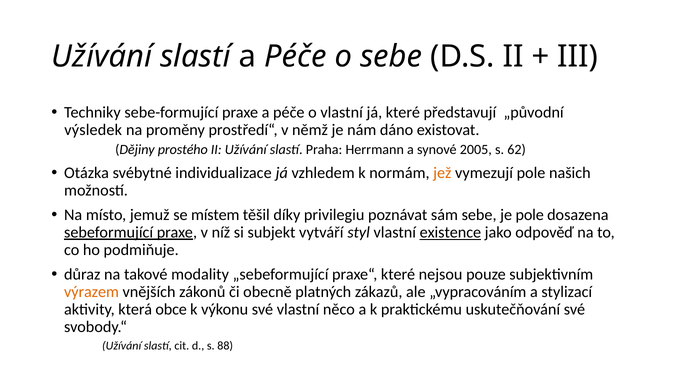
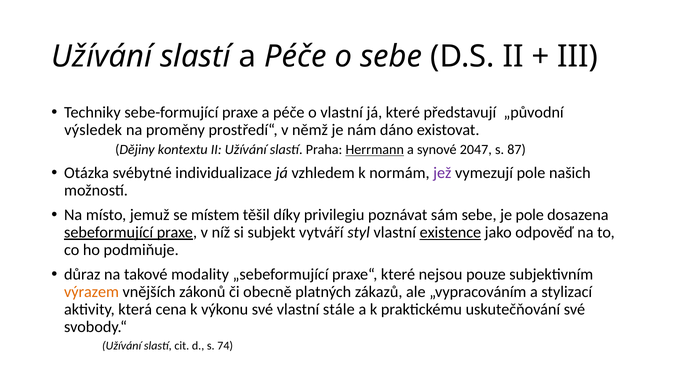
prostého: prostého -> kontextu
Herrmann underline: none -> present
2005: 2005 -> 2047
62: 62 -> 87
jež colour: orange -> purple
obce: obce -> cena
něco: něco -> stále
88: 88 -> 74
